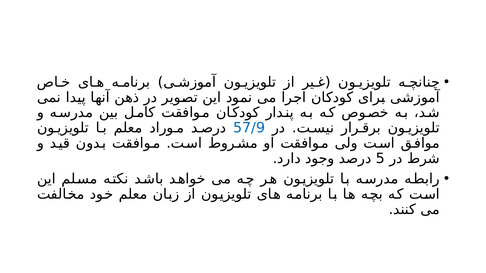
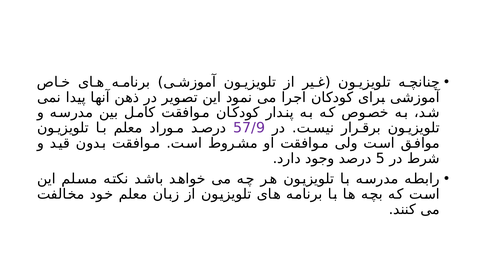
57/9 colour: blue -> purple
